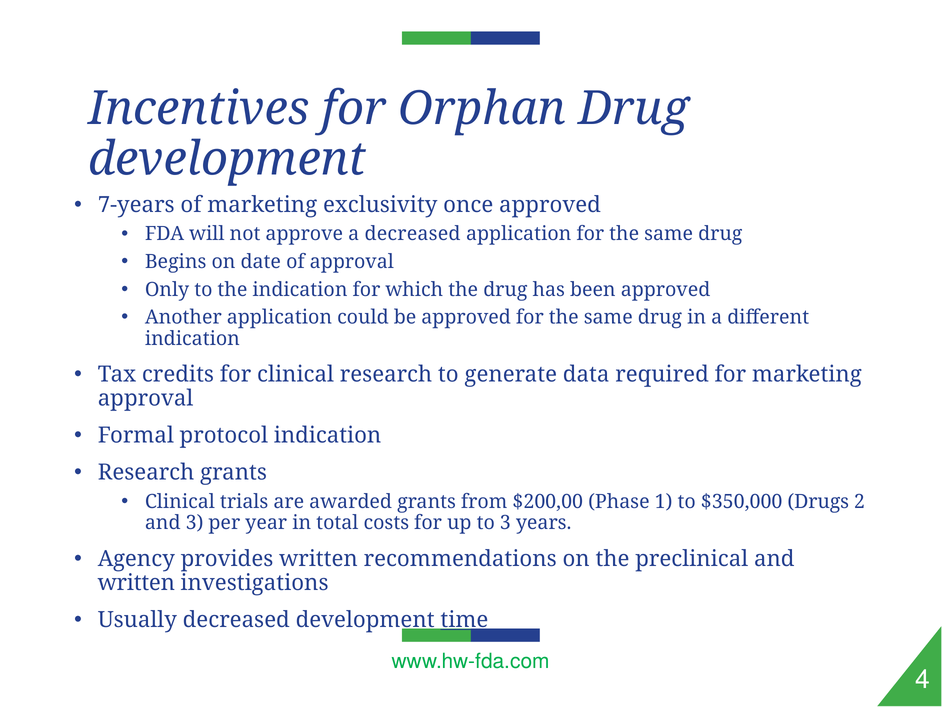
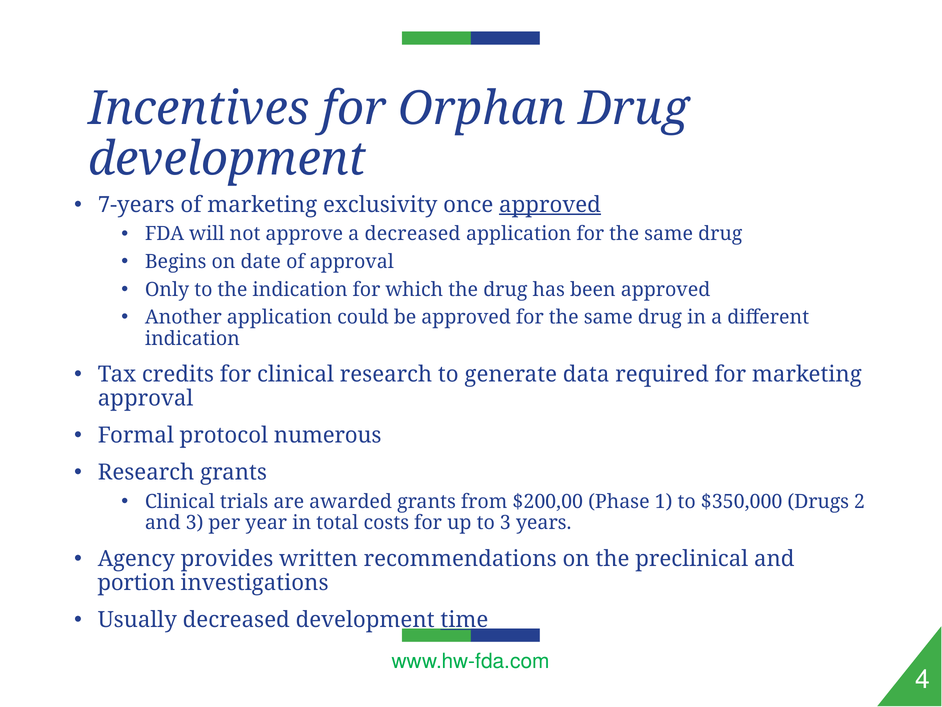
approved at (550, 205) underline: none -> present
protocol indication: indication -> numerous
written at (136, 582): written -> portion
